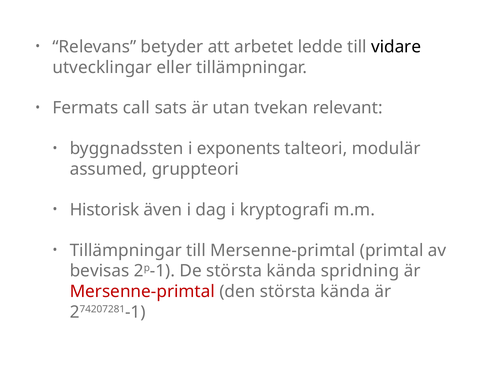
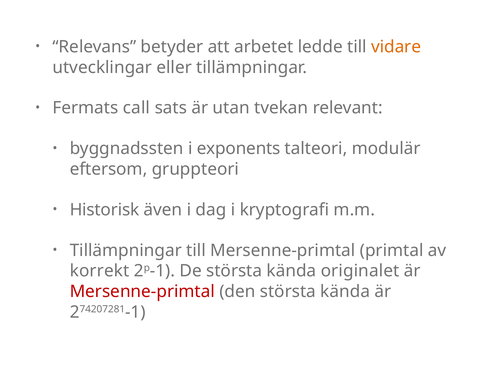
vidare colour: black -> orange
assumed: assumed -> eftersom
bevisas: bevisas -> korrekt
spridning: spridning -> originalet
